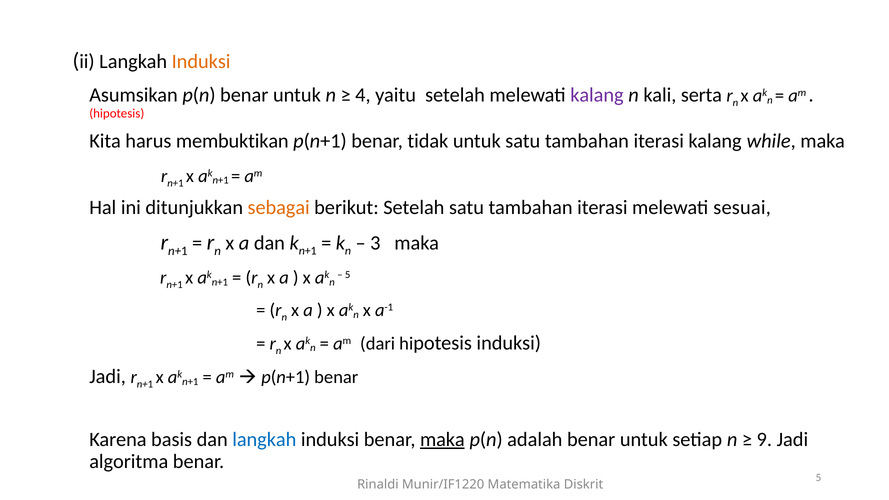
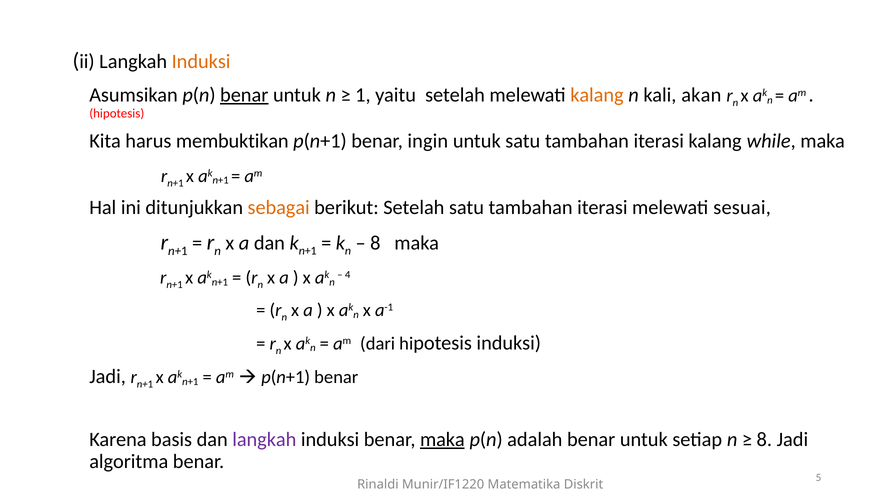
benar at (244, 95) underline: none -> present
4: 4 -> 1
kalang at (597, 95) colour: purple -> orange
serta: serta -> akan
tidak: tidak -> ingin
3 at (375, 243): 3 -> 8
5 at (348, 275): 5 -> 4
langkah at (264, 440) colour: blue -> purple
9 at (764, 440): 9 -> 8
